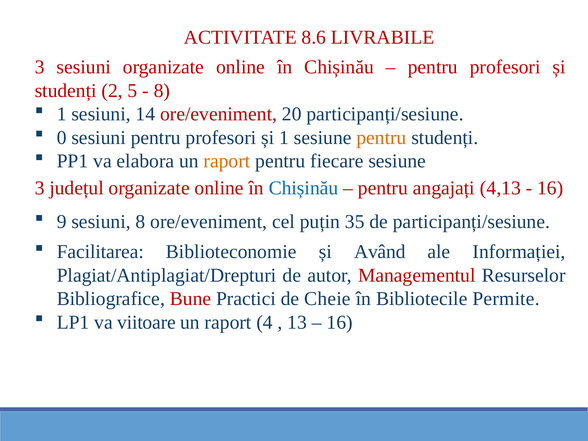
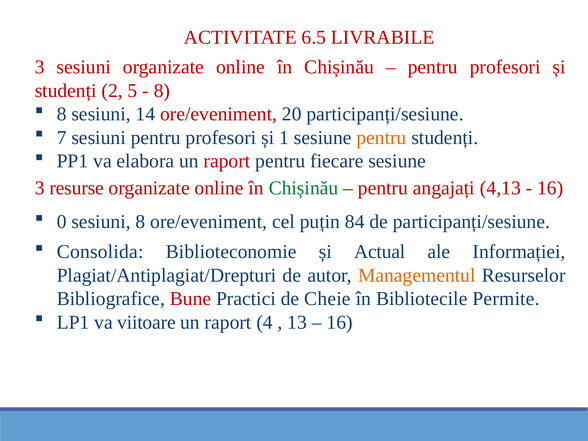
8.6: 8.6 -> 6.5
1 at (62, 114): 1 -> 8
0: 0 -> 7
raport at (227, 161) colour: orange -> red
județul: județul -> resurse
Chișinău at (304, 188) colour: blue -> green
9: 9 -> 0
35: 35 -> 84
Facilitarea: Facilitarea -> Consolida
Având: Având -> Actual
Managementul colour: red -> orange
